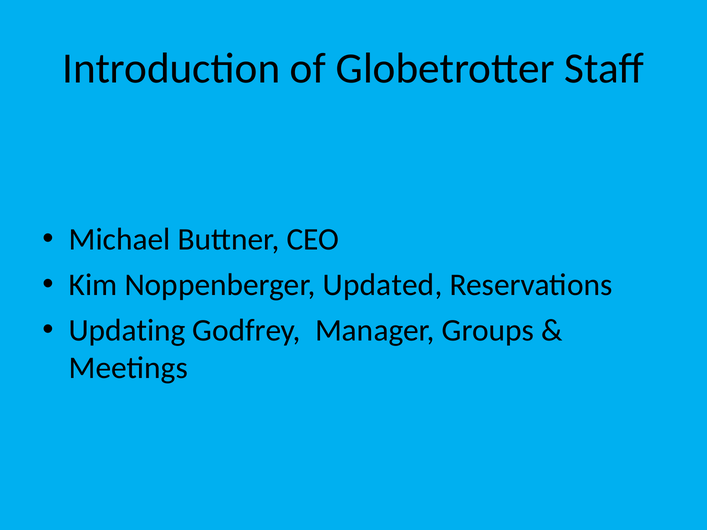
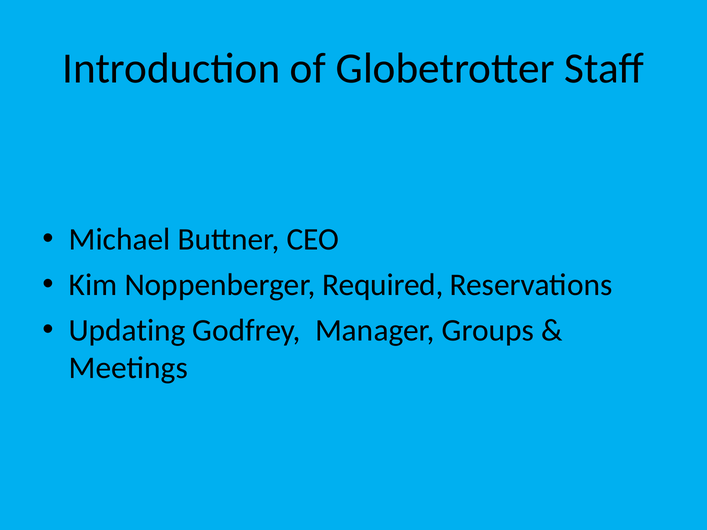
Updated: Updated -> Required
